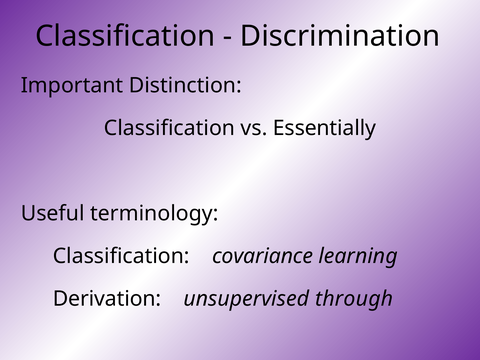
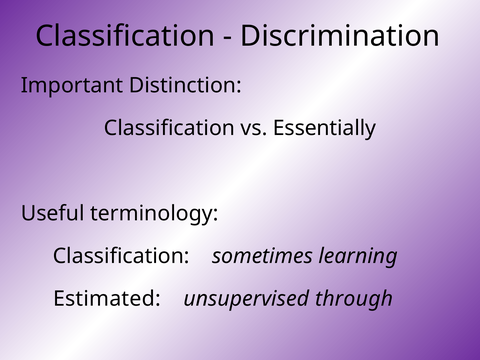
covariance: covariance -> sometimes
Derivation: Derivation -> Estimated
